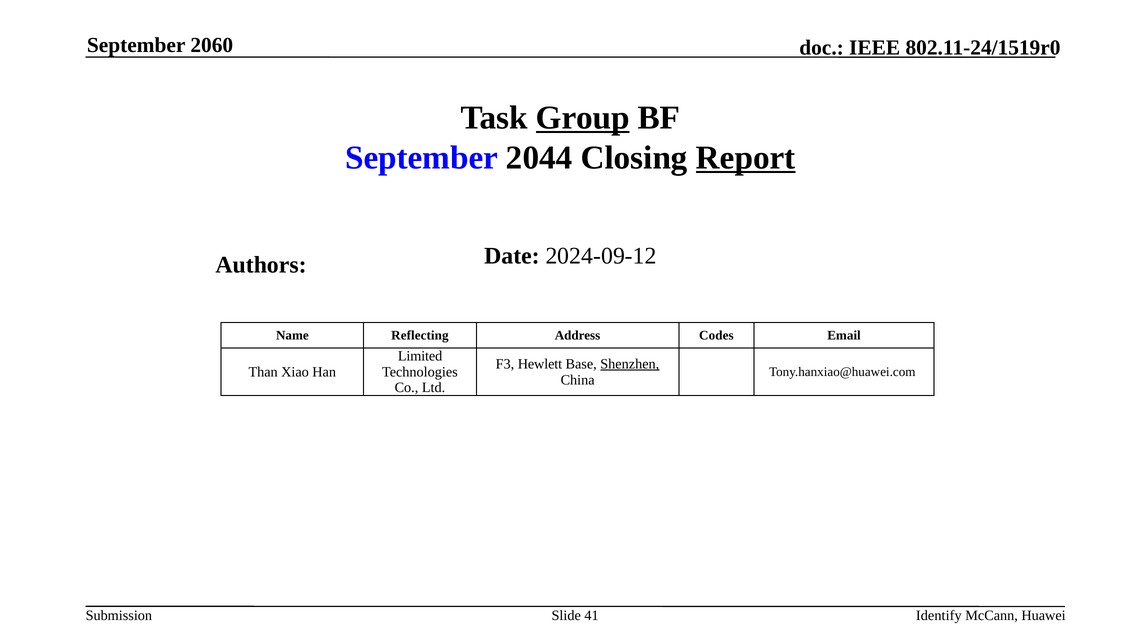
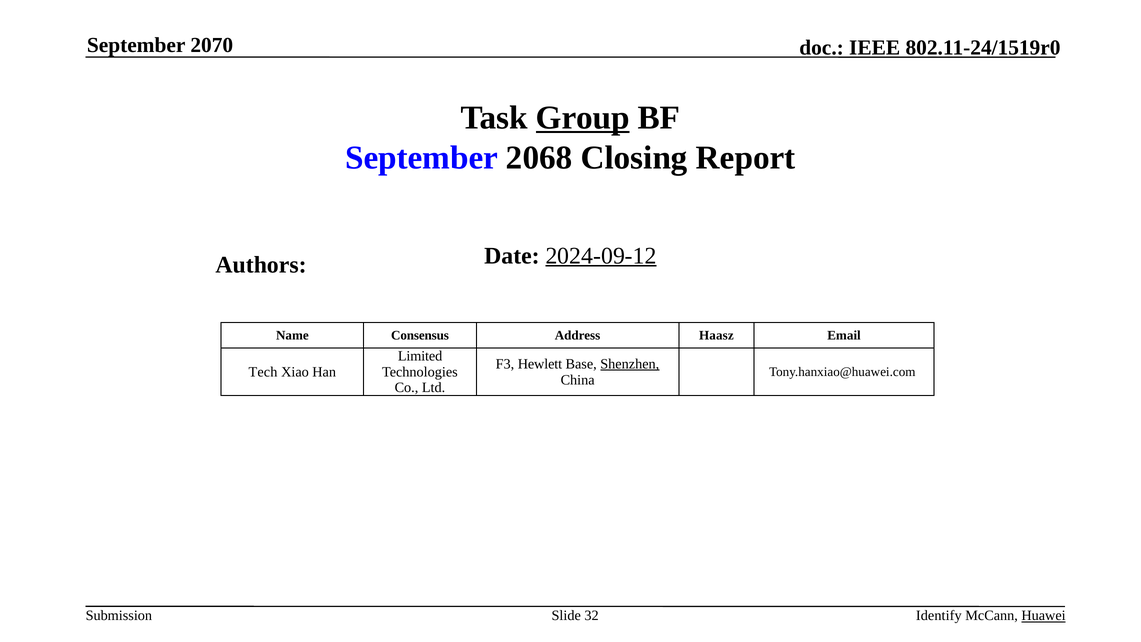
2060: 2060 -> 2070
2044: 2044 -> 2068
Report underline: present -> none
2024-09-12 underline: none -> present
Reflecting: Reflecting -> Consensus
Codes: Codes -> Haasz
Than: Than -> Tech
41: 41 -> 32
Huawei underline: none -> present
